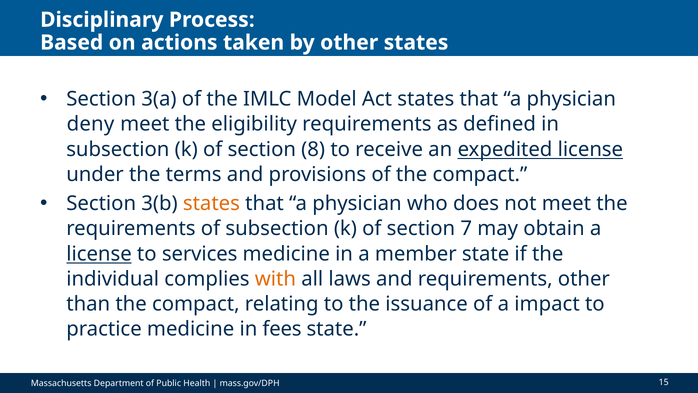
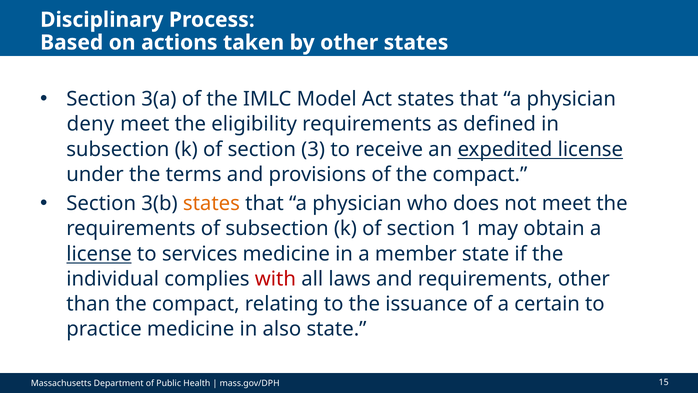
8: 8 -> 3
7: 7 -> 1
with colour: orange -> red
impact: impact -> certain
fees: fees -> also
